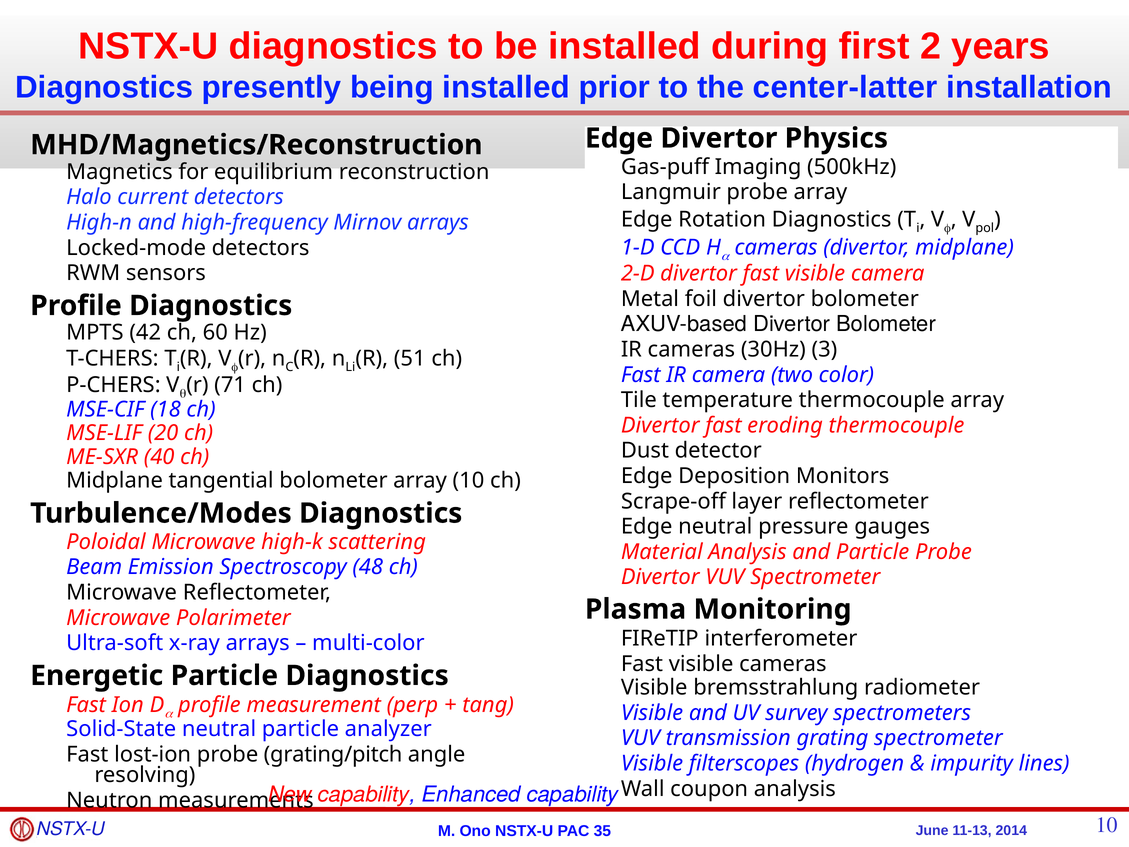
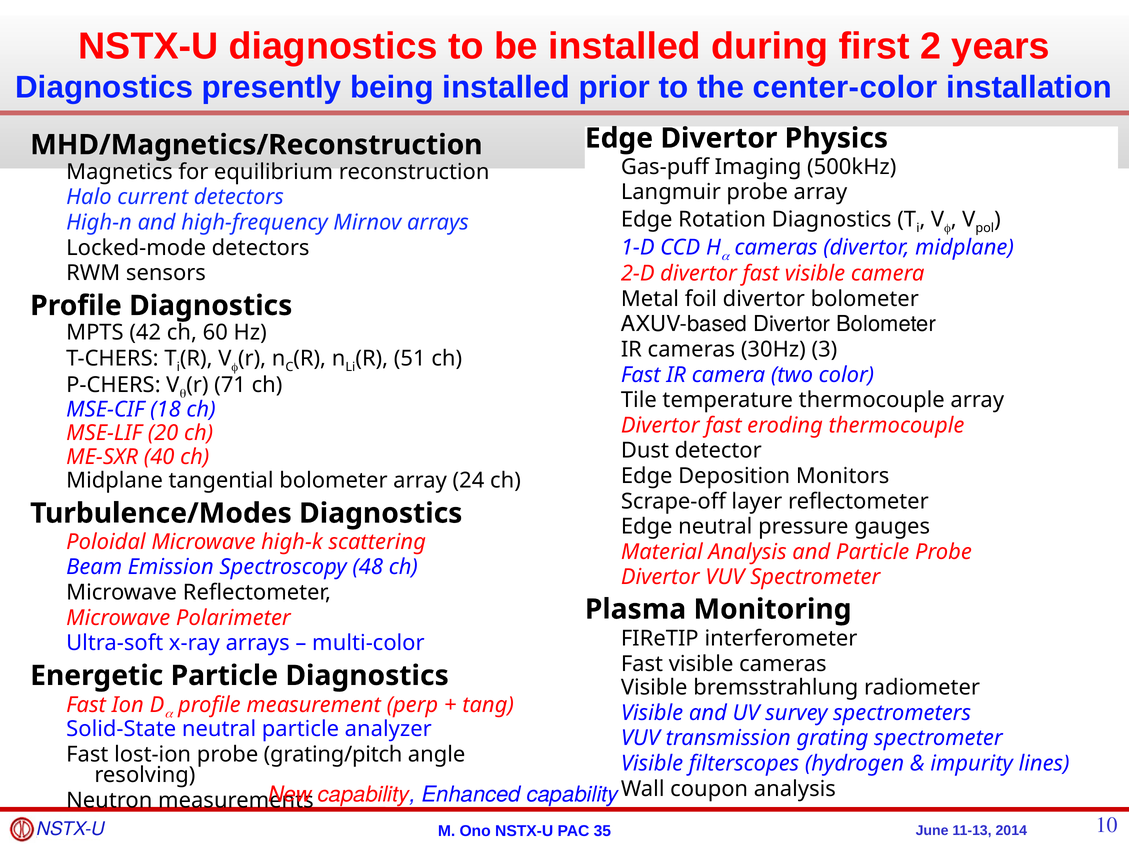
center-latter: center-latter -> center-color
array 10: 10 -> 24
